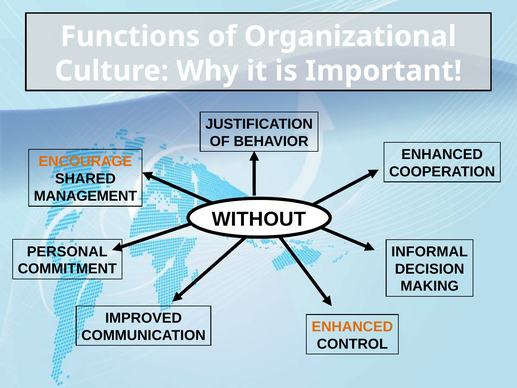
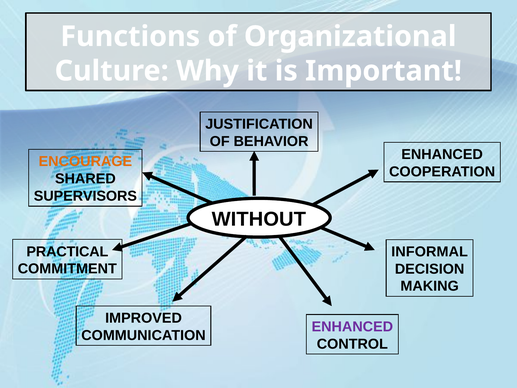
MANAGEMENT: MANAGEMENT -> SUPERVISORS
PERSONAL: PERSONAL -> PRACTICAL
ENHANCED at (352, 326) colour: orange -> purple
